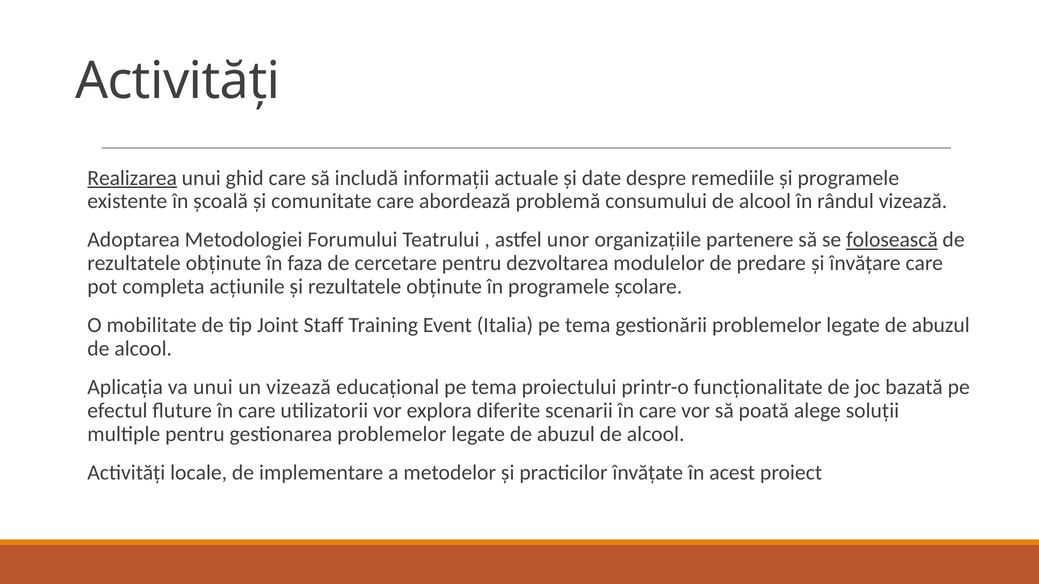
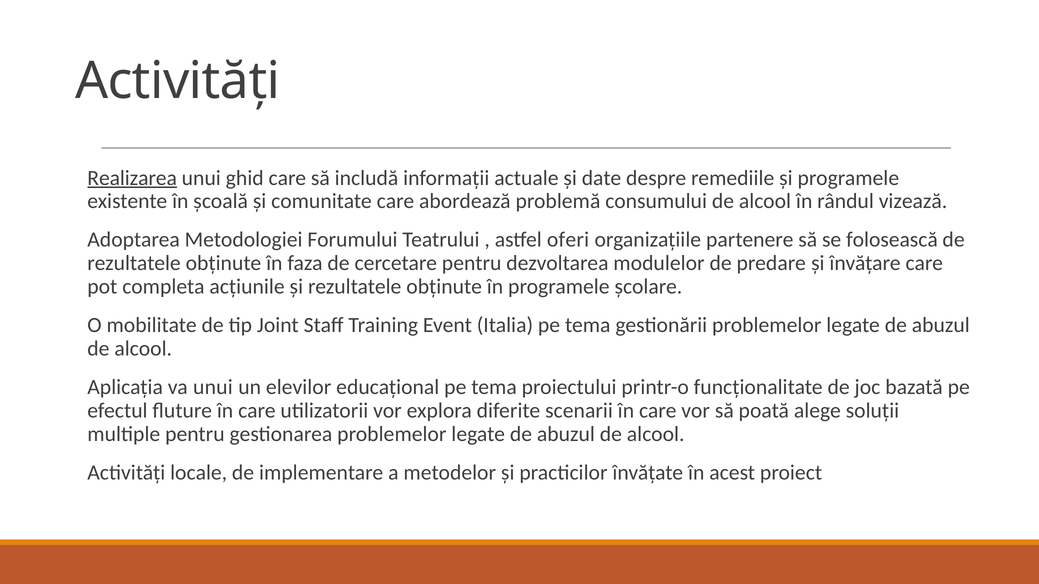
unor: unor -> oferi
folosească underline: present -> none
un vizează: vizează -> elevilor
